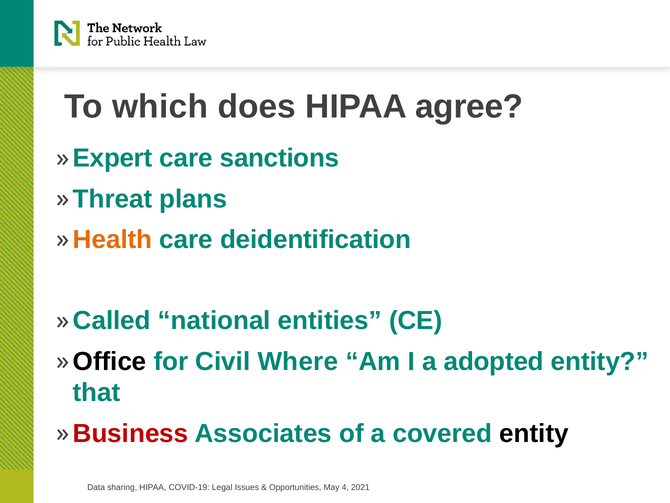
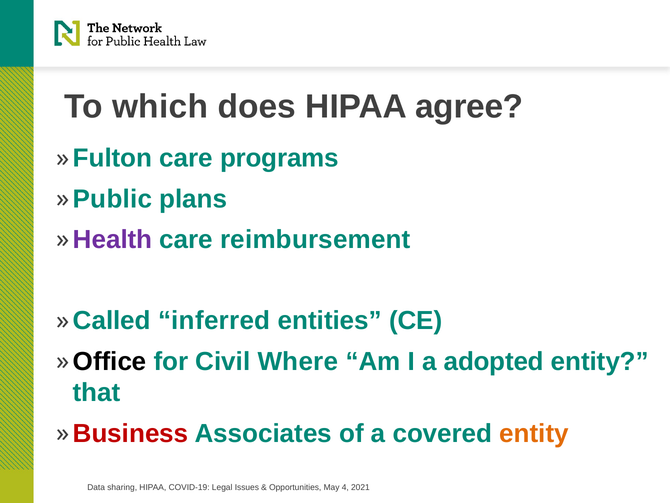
Expert: Expert -> Fulton
sanctions: sanctions -> programs
Threat: Threat -> Public
Health colour: orange -> purple
deidentification: deidentification -> reimbursement
national: national -> inferred
entity at (534, 433) colour: black -> orange
